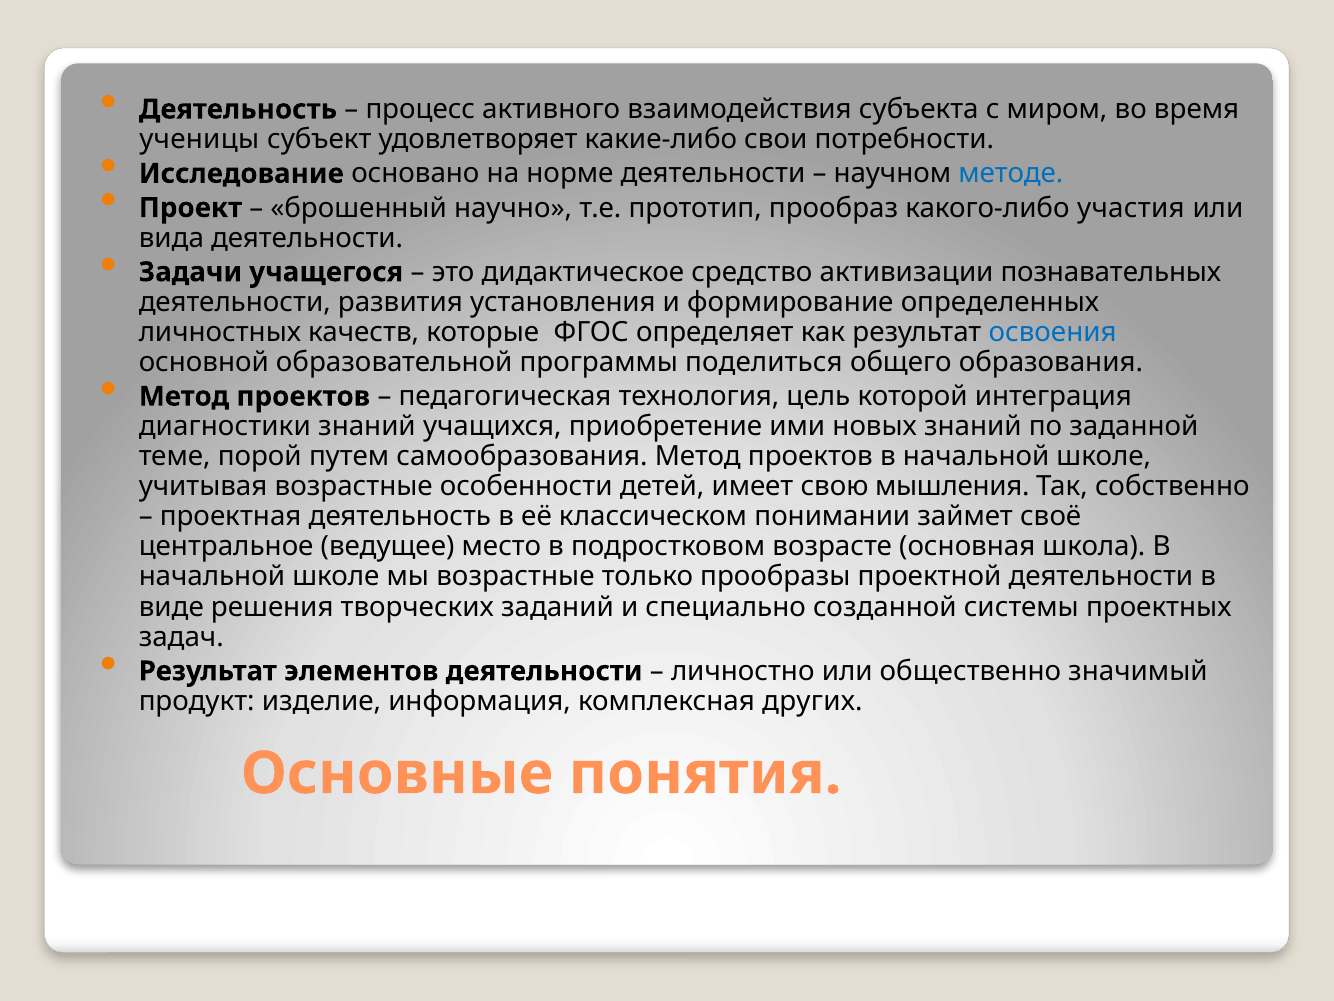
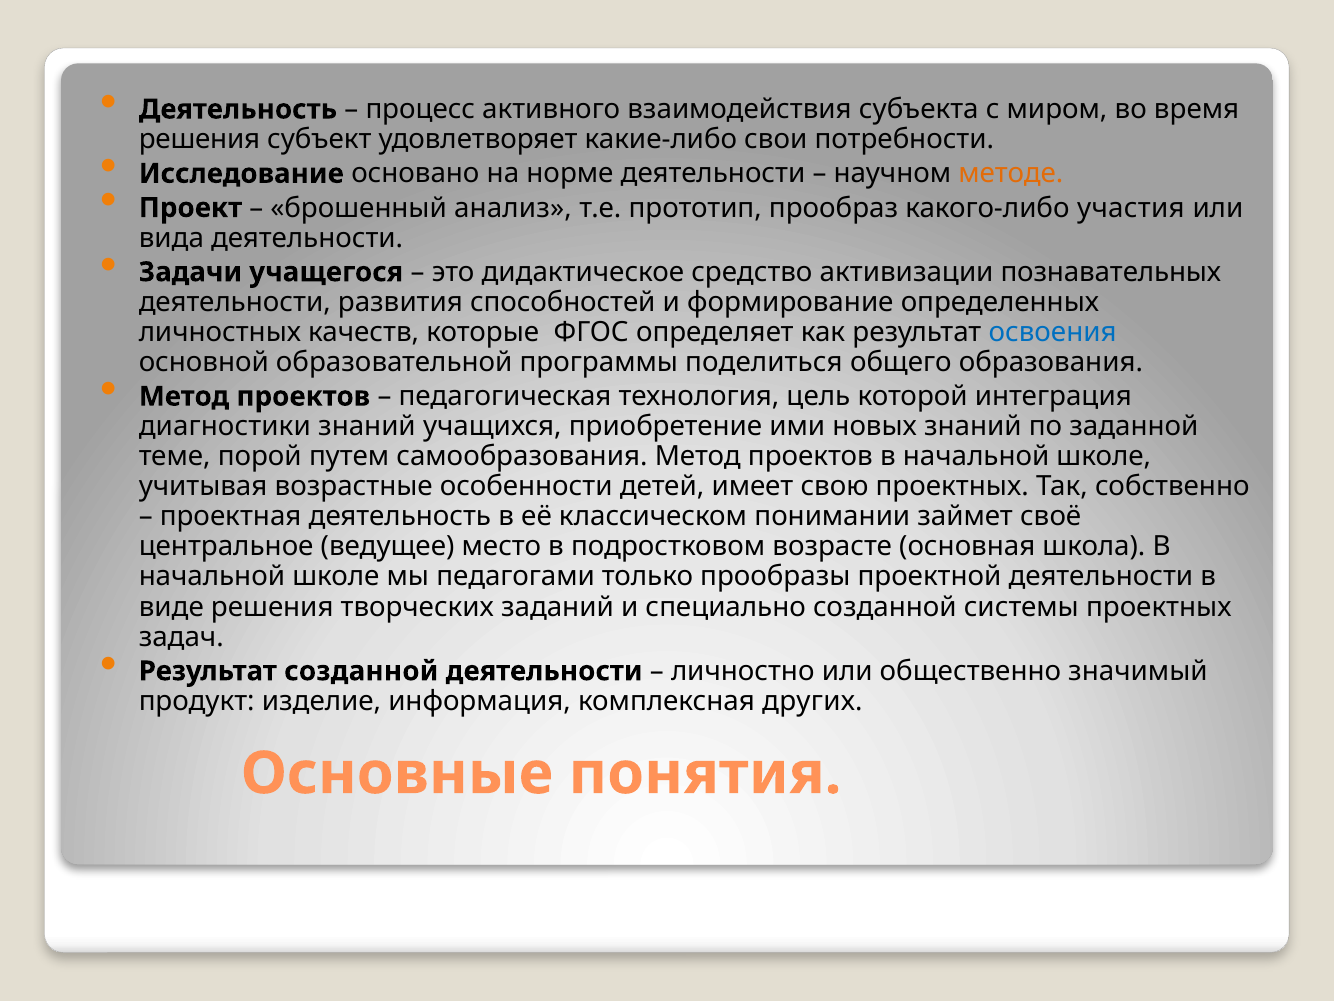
ученицы at (199, 139): ученицы -> решения
методе colour: blue -> orange
научно: научно -> анализ
установления: установления -> способностей
свою мышления: мышления -> проектных
мы возрастные: возрастные -> педагогами
Результат элементов: элементов -> созданной
